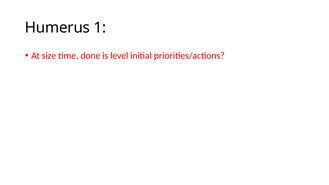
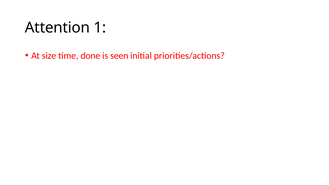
Humerus: Humerus -> Attention
level: level -> seen
